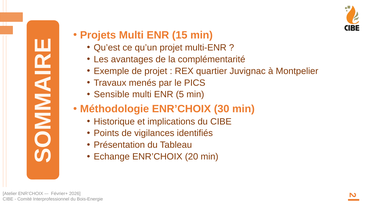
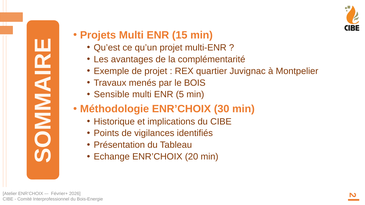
PICS: PICS -> BOIS
